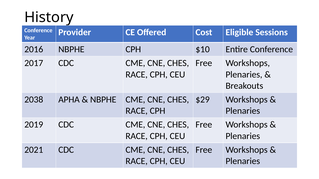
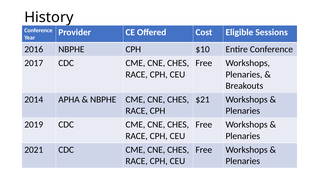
2038: 2038 -> 2014
$29: $29 -> $21
